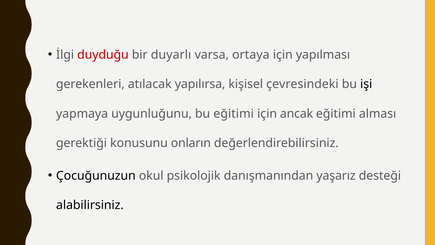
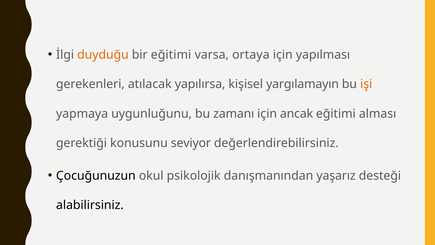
duyduğu colour: red -> orange
bir duyarlı: duyarlı -> eğitimi
çevresindeki: çevresindeki -> yargılamayın
işi colour: black -> orange
bu eğitimi: eğitimi -> zamanı
onların: onların -> seviyor
